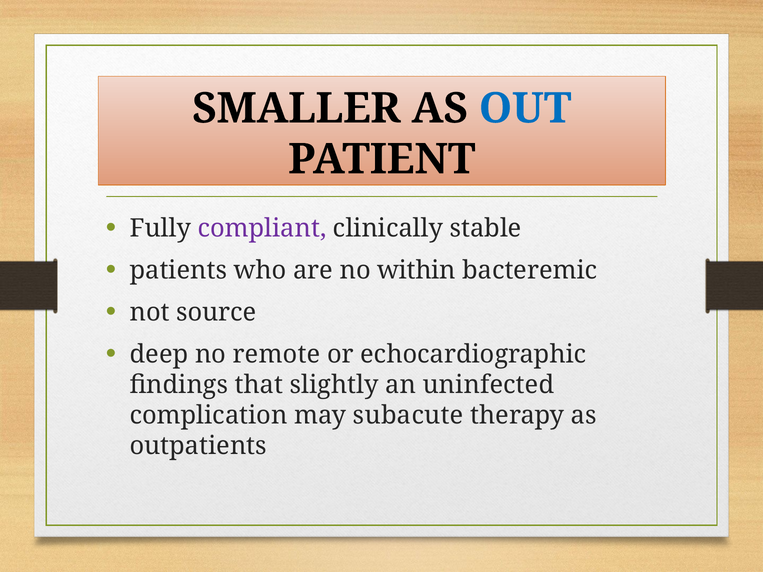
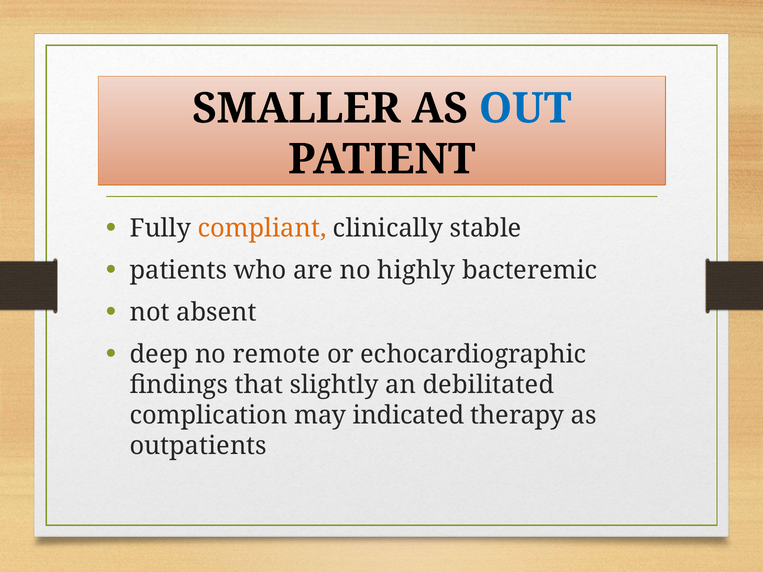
compliant colour: purple -> orange
within: within -> highly
source: source -> absent
uninfected: uninfected -> debilitated
subacute: subacute -> indicated
